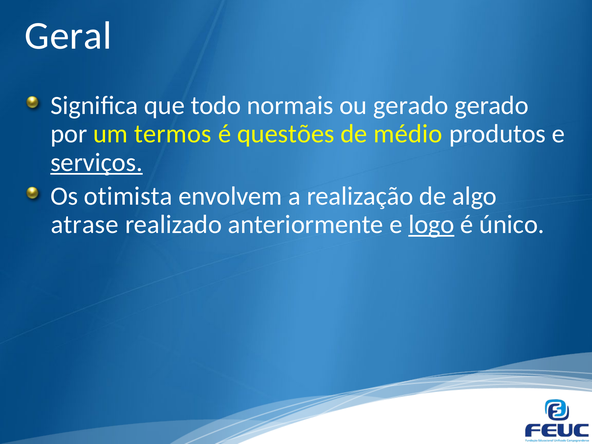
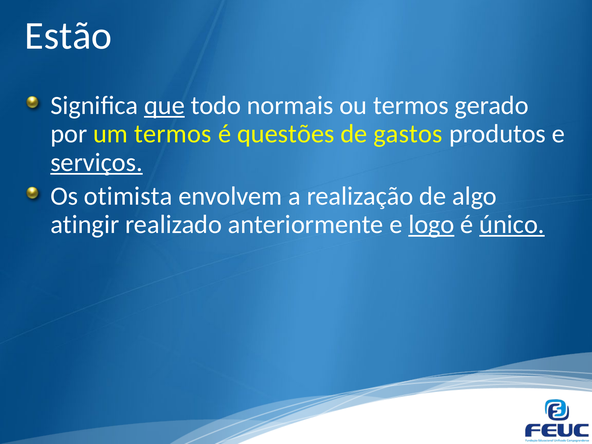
Geral: Geral -> Estão
que underline: none -> present
ou gerado: gerado -> termos
médio: médio -> gastos
atrase: atrase -> atingir
único underline: none -> present
